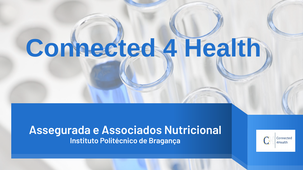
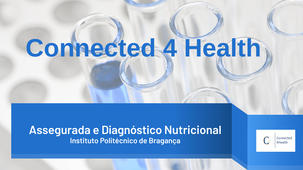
Associados: Associados -> Diagnóstico
